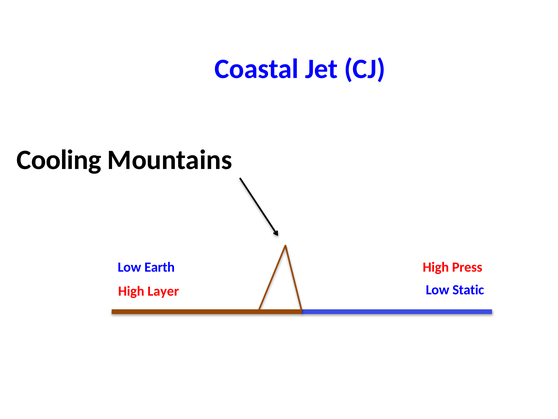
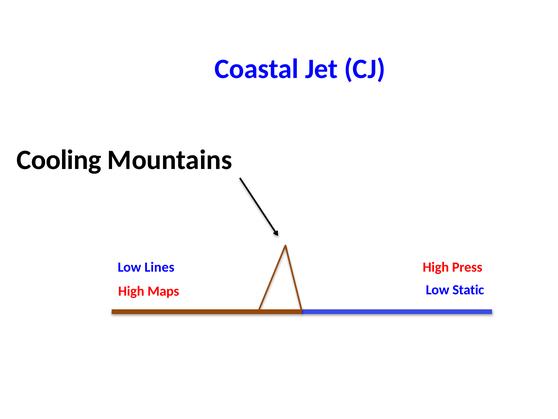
Earth: Earth -> Lines
Layer: Layer -> Maps
